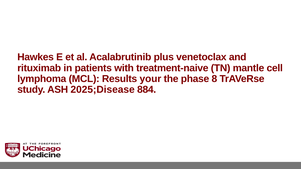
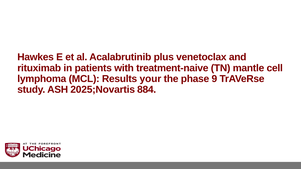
8: 8 -> 9
2025;Disease: 2025;Disease -> 2025;Novartis
